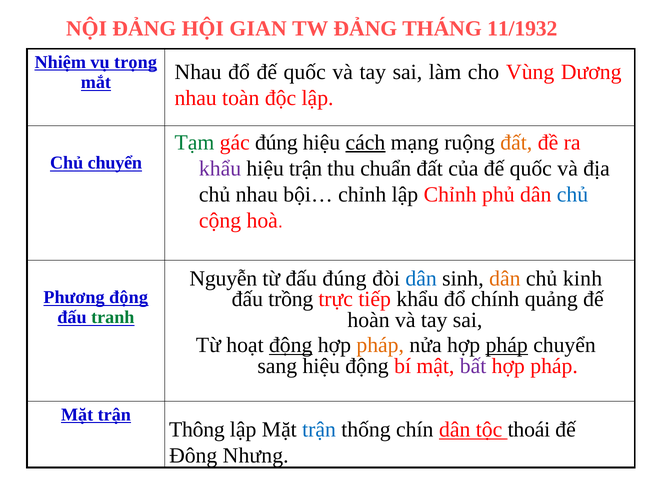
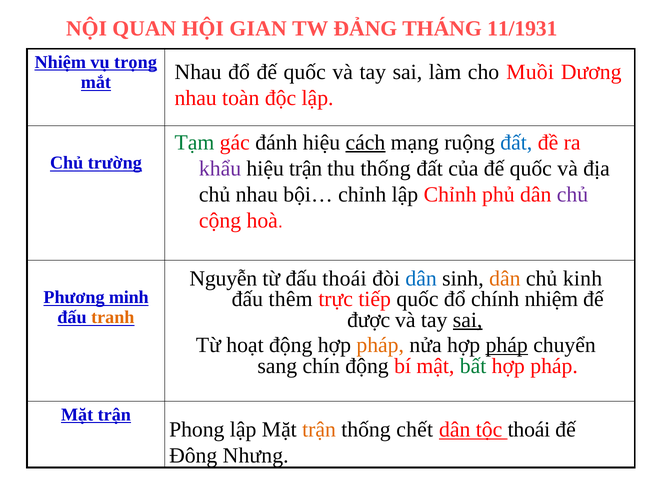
NỘI ĐẢNG: ĐẢNG -> QUAN
11/1932: 11/1932 -> 11/1931
Vùng: Vùng -> Muồi
gác đúng: đúng -> đánh
đất at (516, 142) colour: orange -> blue
Chủ chuyển: chuyển -> trường
thu chuẩn: chuẩn -> thống
chủ at (572, 195) colour: blue -> purple
đấu đúng: đúng -> thoái
Phương động: động -> minh
trồng: trồng -> thêm
tiếp khẩu: khẩu -> quốc
chính quảng: quảng -> nhiệm
tranh colour: green -> orange
hoàn: hoàn -> được
sai at (468, 320) underline: none -> present
động at (291, 345) underline: present -> none
sang hiệu: hiệu -> chín
bất colour: purple -> green
Thông: Thông -> Phong
trận at (319, 430) colour: blue -> orange
chín: chín -> chết
